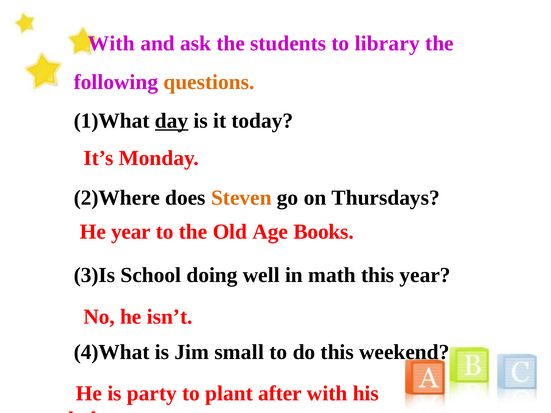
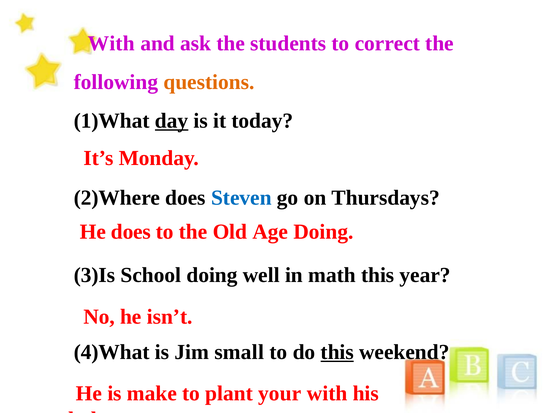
library: library -> correct
Steven colour: orange -> blue
He year: year -> does
Age Books: Books -> Doing
this at (337, 352) underline: none -> present
party: party -> make
after: after -> your
